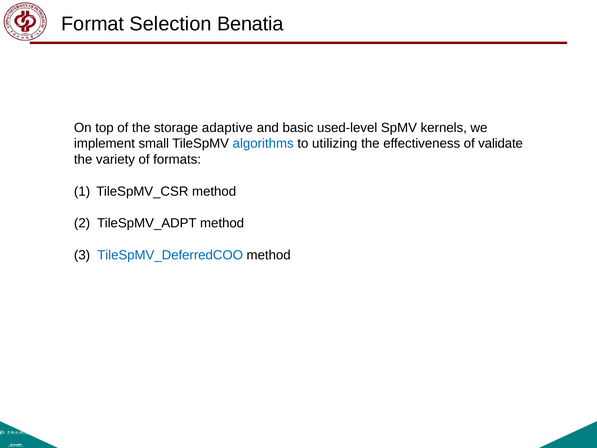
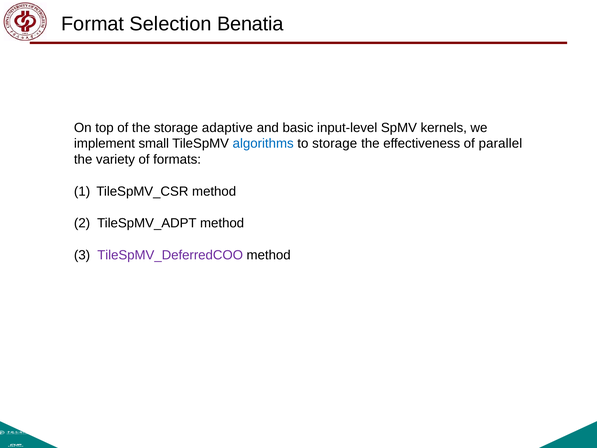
used-level: used-level -> input-level
to utilizing: utilizing -> storage
validate: validate -> parallel
TileSpMV_DeferredCOO colour: blue -> purple
